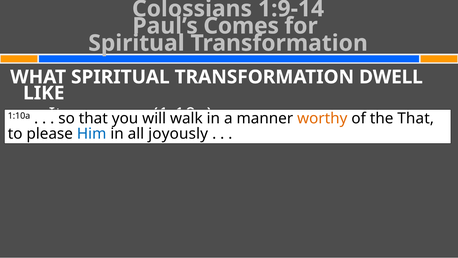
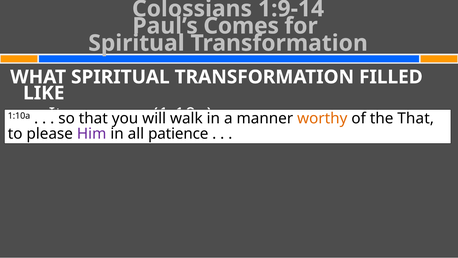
DWELL: DWELL -> FILLED
Him colour: blue -> purple
joyously: joyously -> patience
